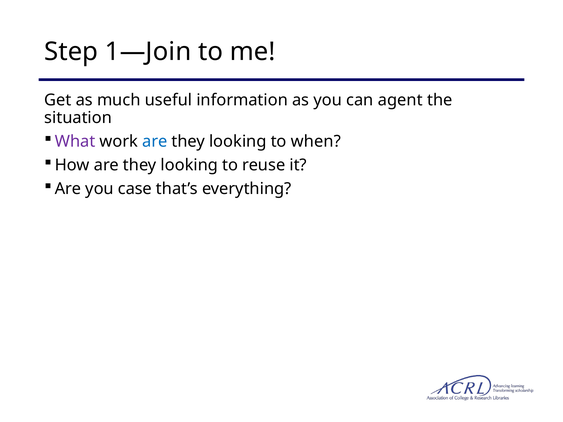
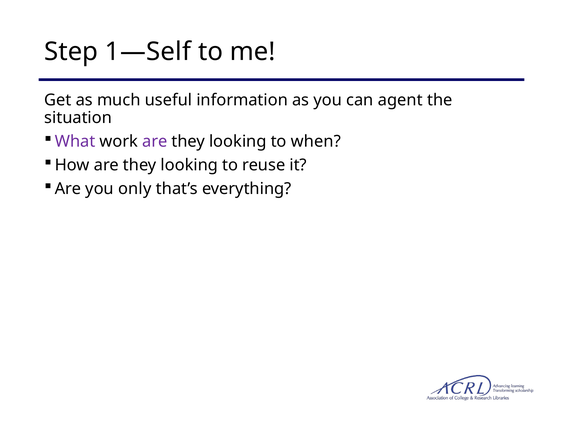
1—Join: 1—Join -> 1—Self
are at (155, 142) colour: blue -> purple
case: case -> only
